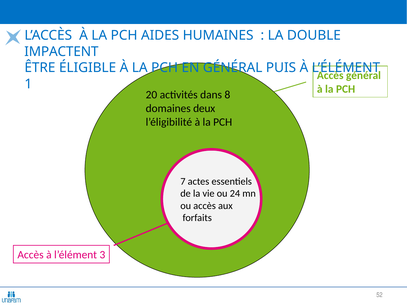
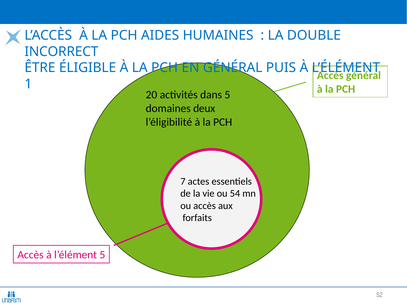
IMPACTENT: IMPACTENT -> INCORRECT
dans 8: 8 -> 5
24: 24 -> 54
l’élément 3: 3 -> 5
